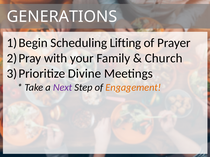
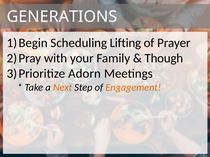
Church: Church -> Though
Divine: Divine -> Adorn
Next colour: purple -> orange
